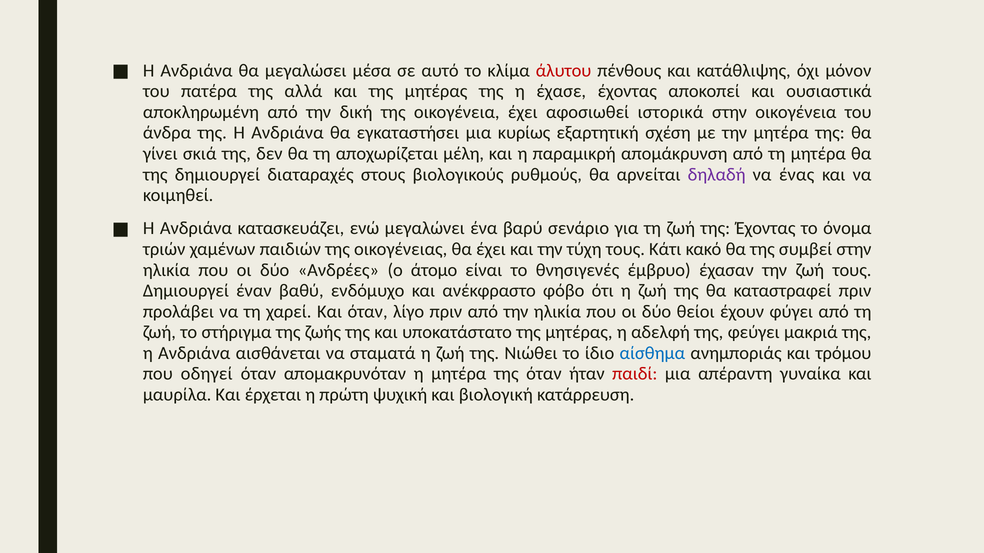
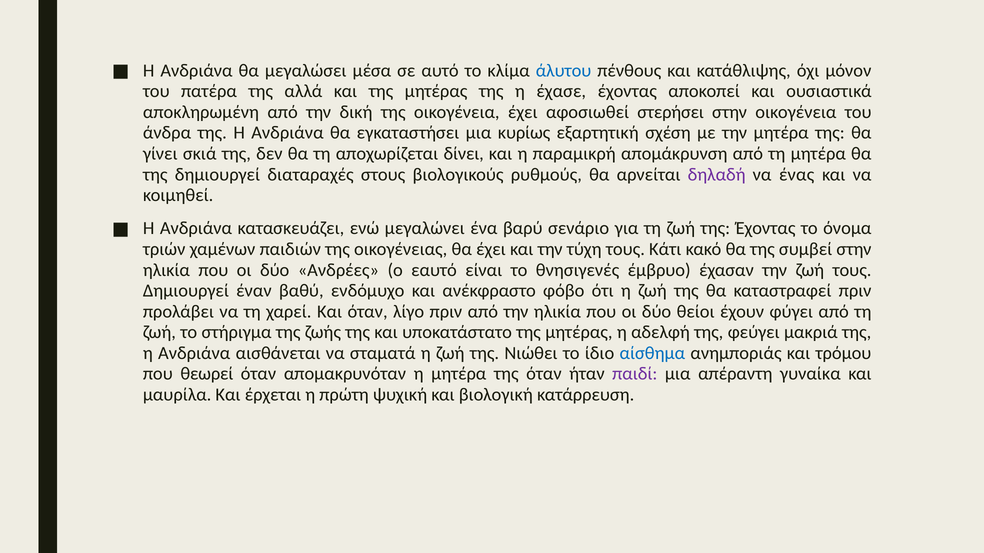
άλυτου colour: red -> blue
ιστορικά: ιστορικά -> στερήσει
μέλη: μέλη -> δίνει
άτομο: άτομο -> εαυτό
οδηγεί: οδηγεί -> θεωρεί
παιδί colour: red -> purple
